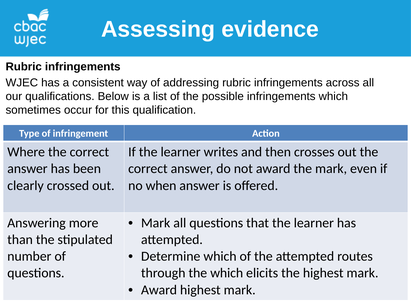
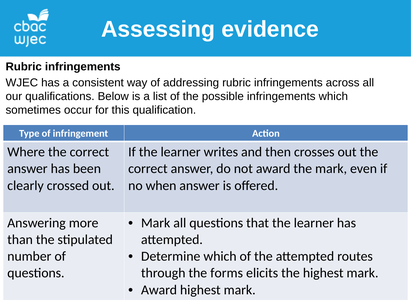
the which: which -> forms
